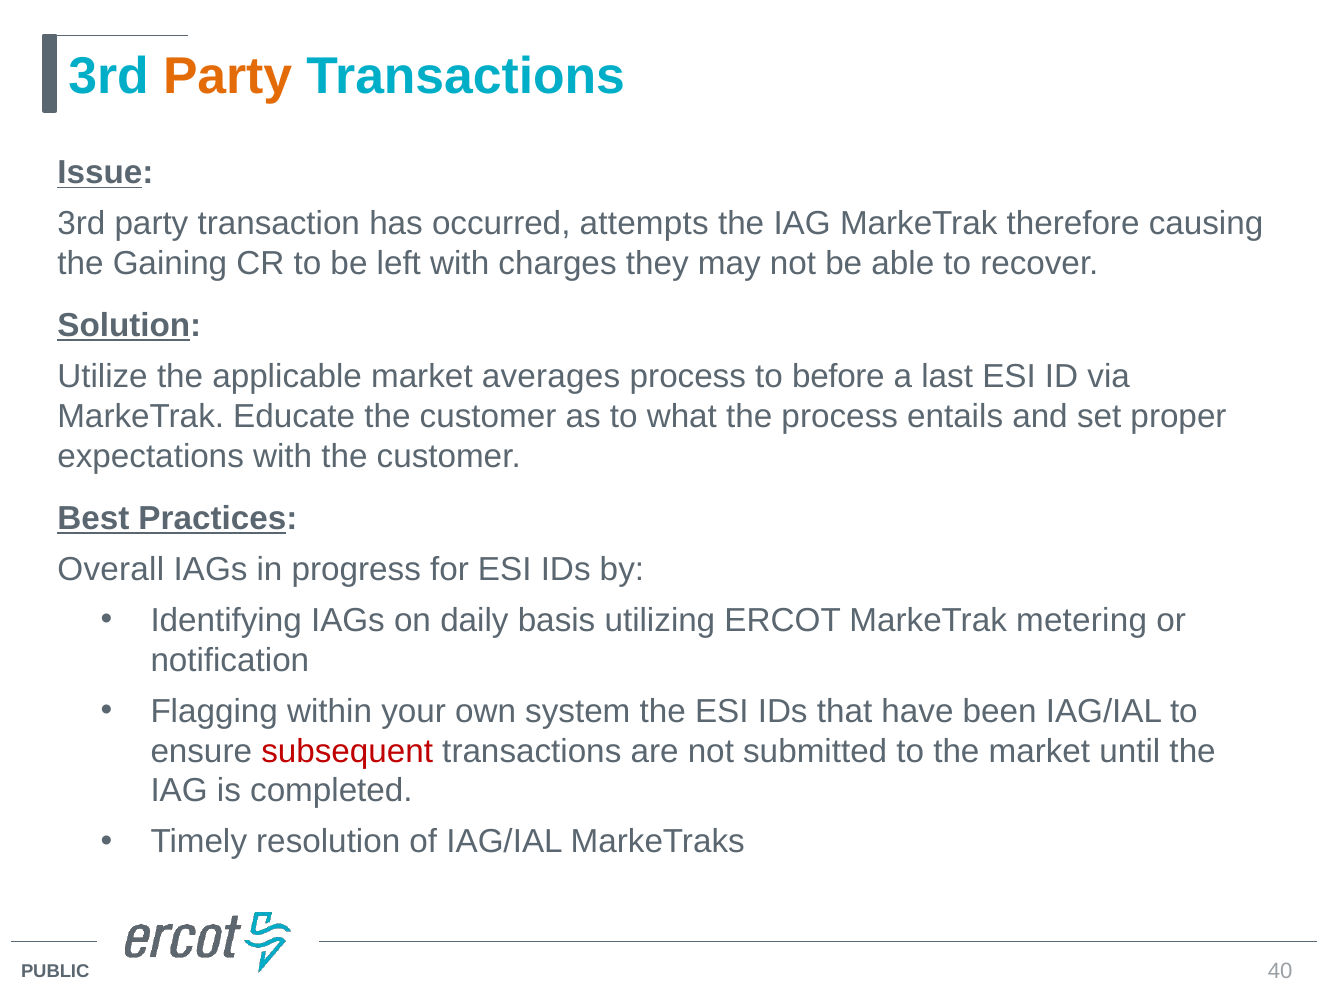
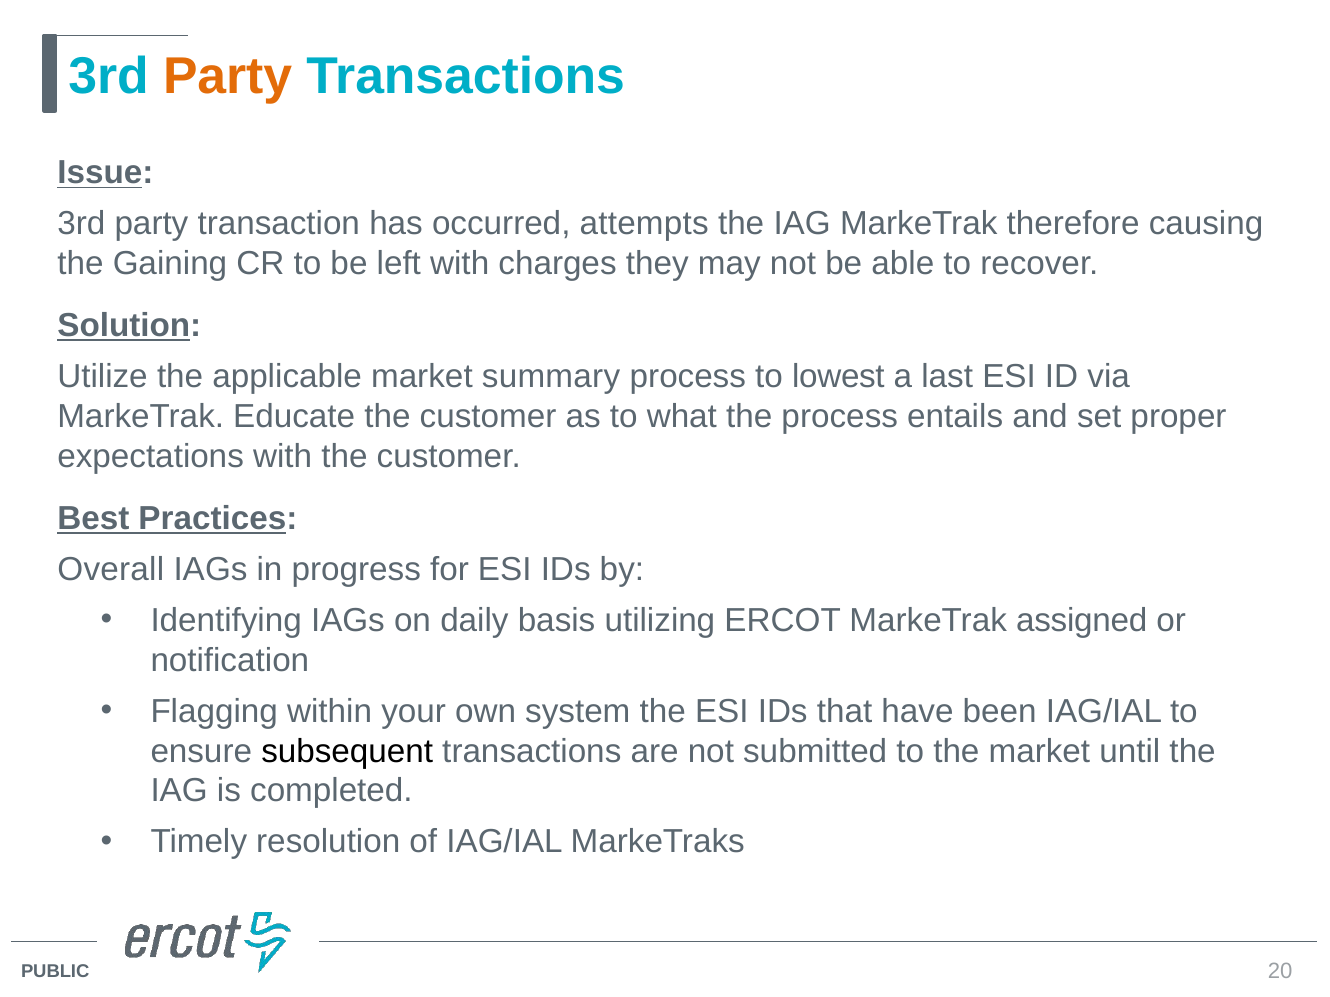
averages: averages -> summary
before: before -> lowest
metering: metering -> assigned
subsequent colour: red -> black
40: 40 -> 20
